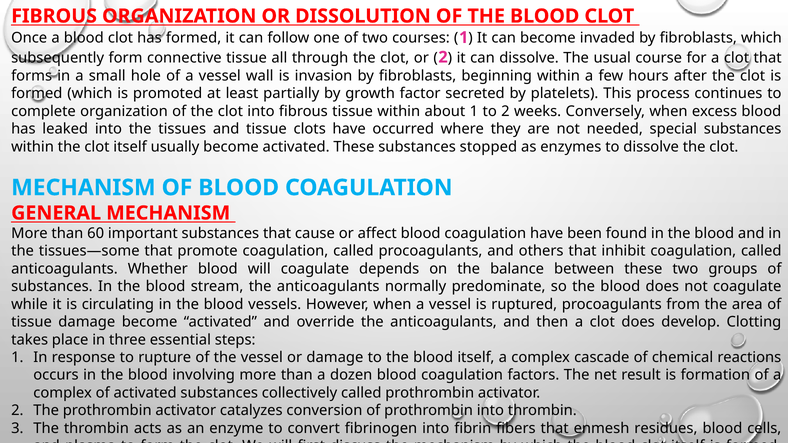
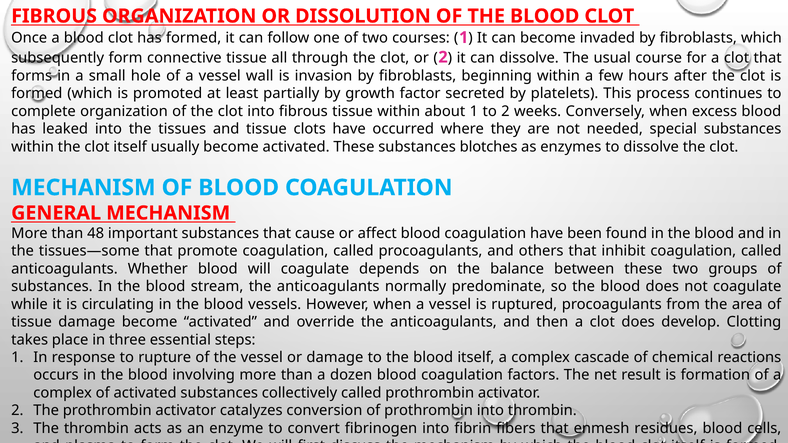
stopped: stopped -> blotches
60: 60 -> 48
